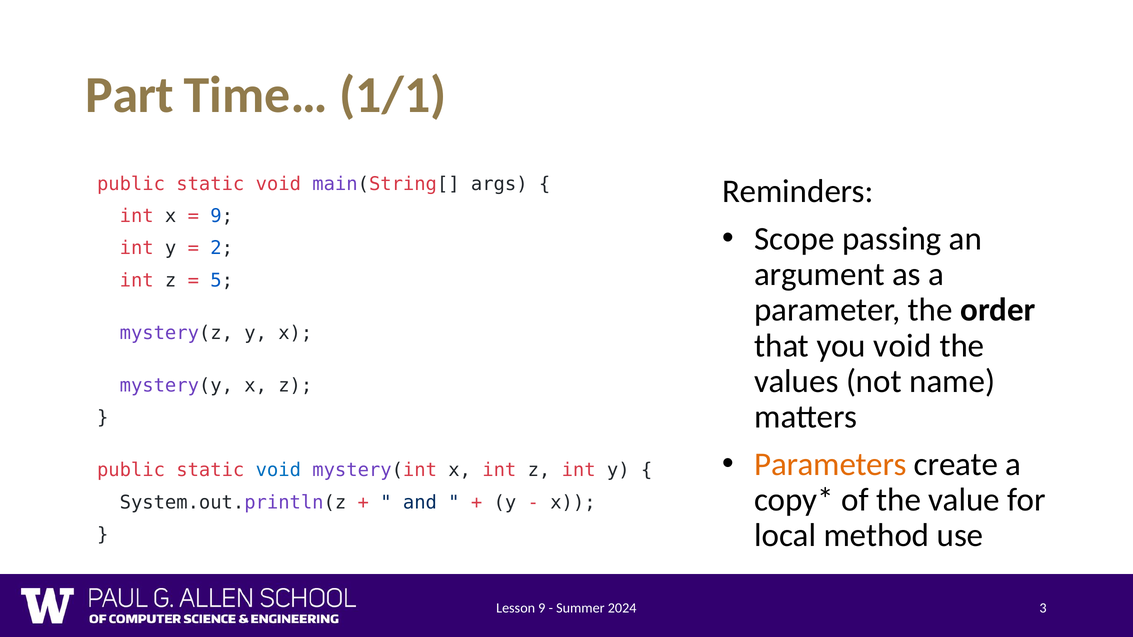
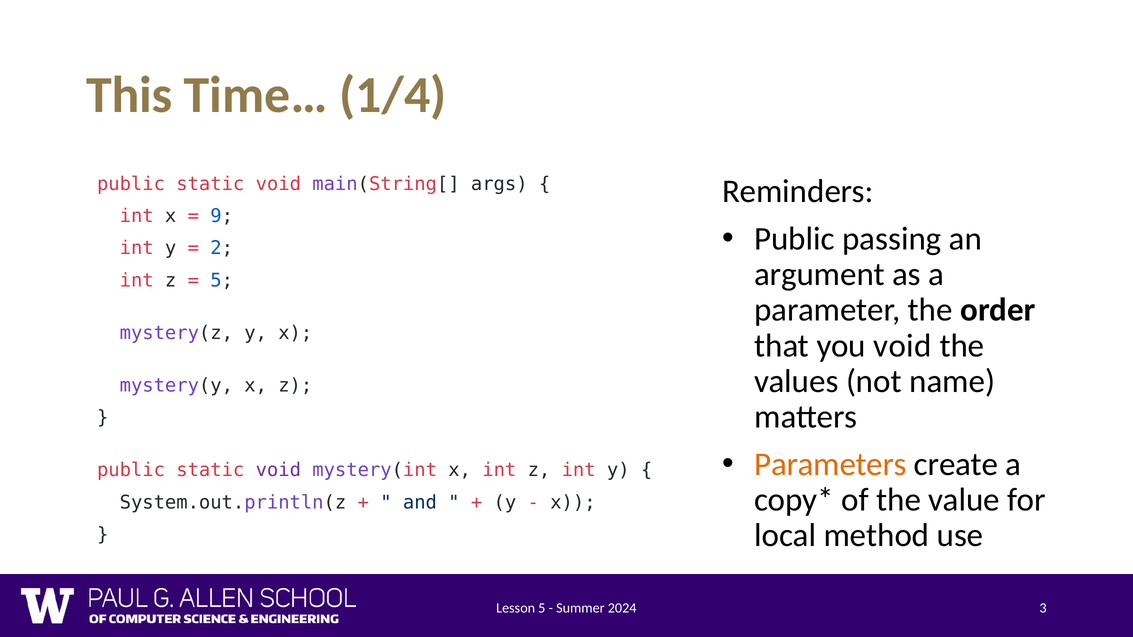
Part: Part -> This
1/1: 1/1 -> 1/4
Scope at (794, 239): Scope -> Public
void at (278, 470) colour: blue -> purple
Lesson 9: 9 -> 5
